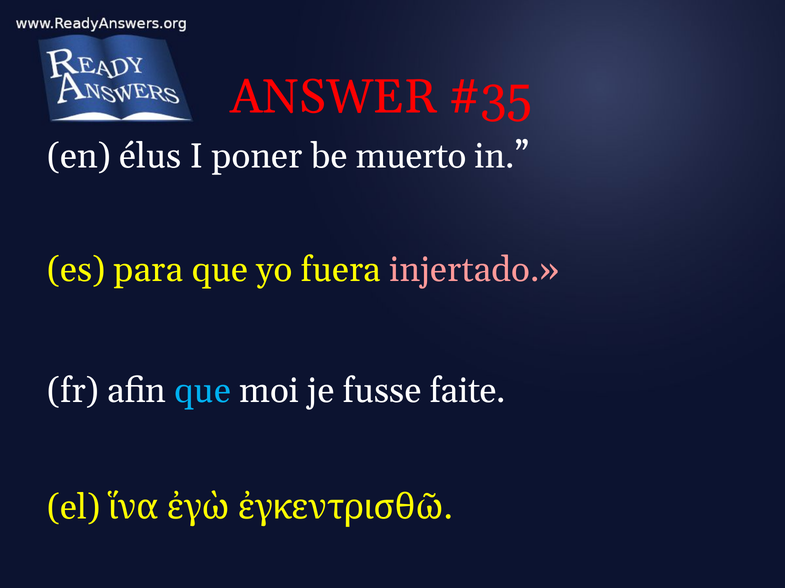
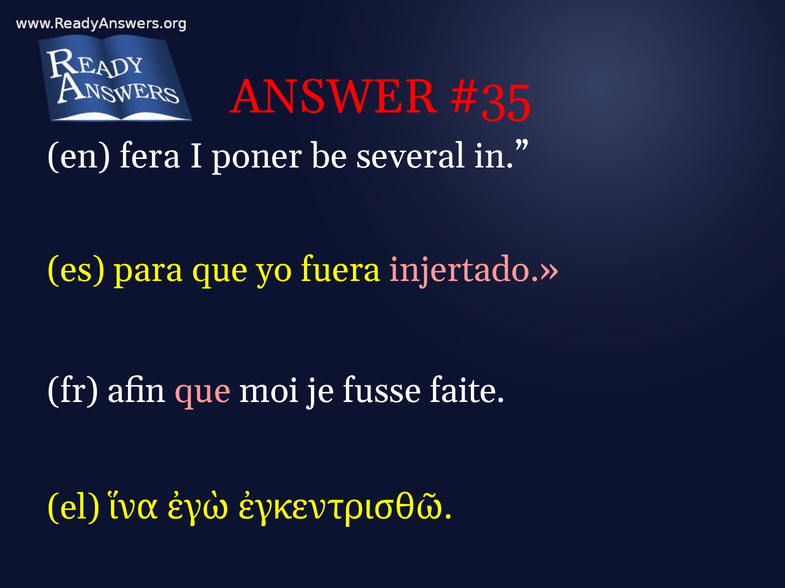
élus: élus -> fera
muerto: muerto -> several
que at (203, 391) colour: light blue -> pink
